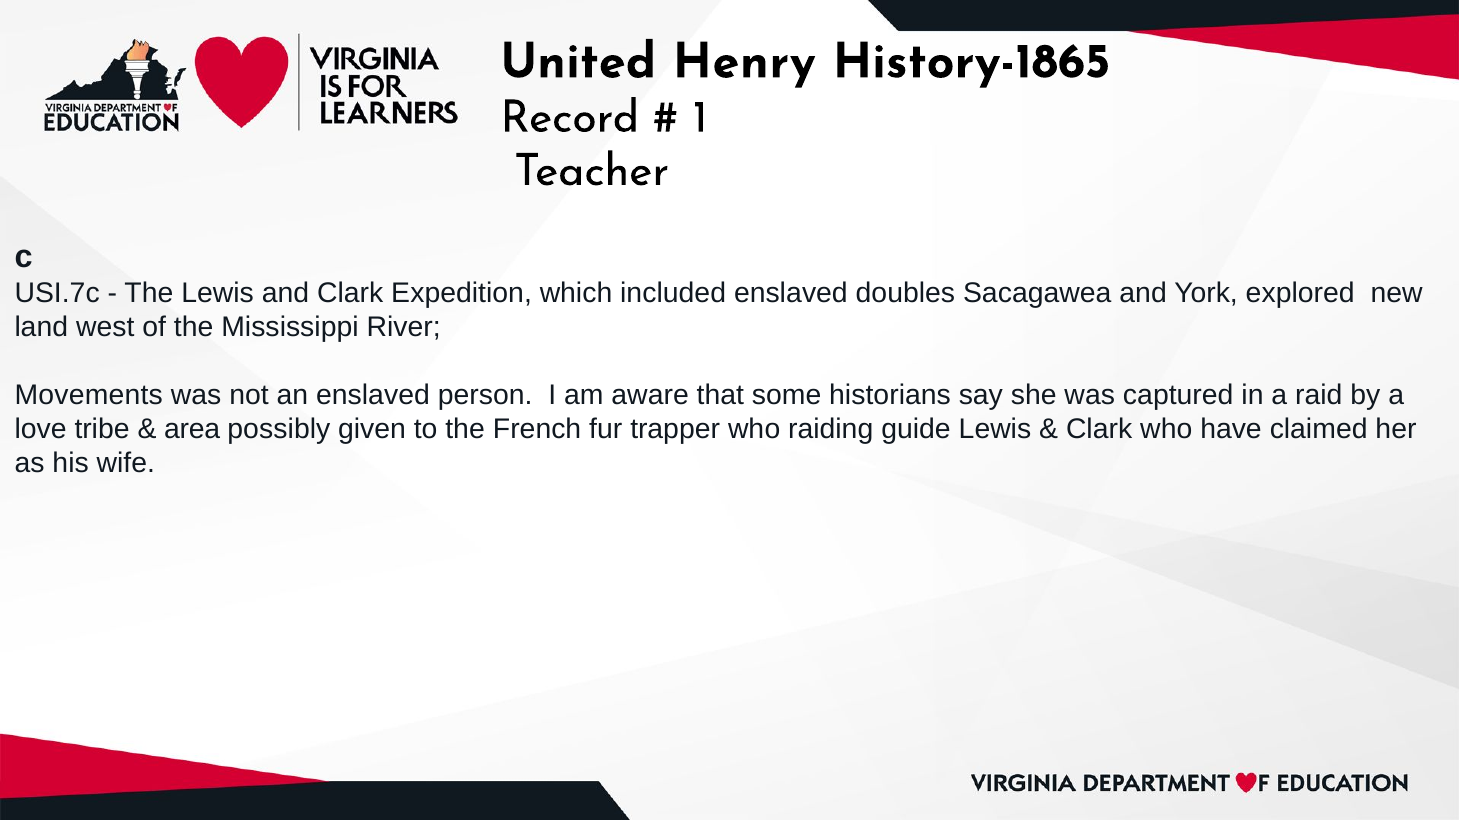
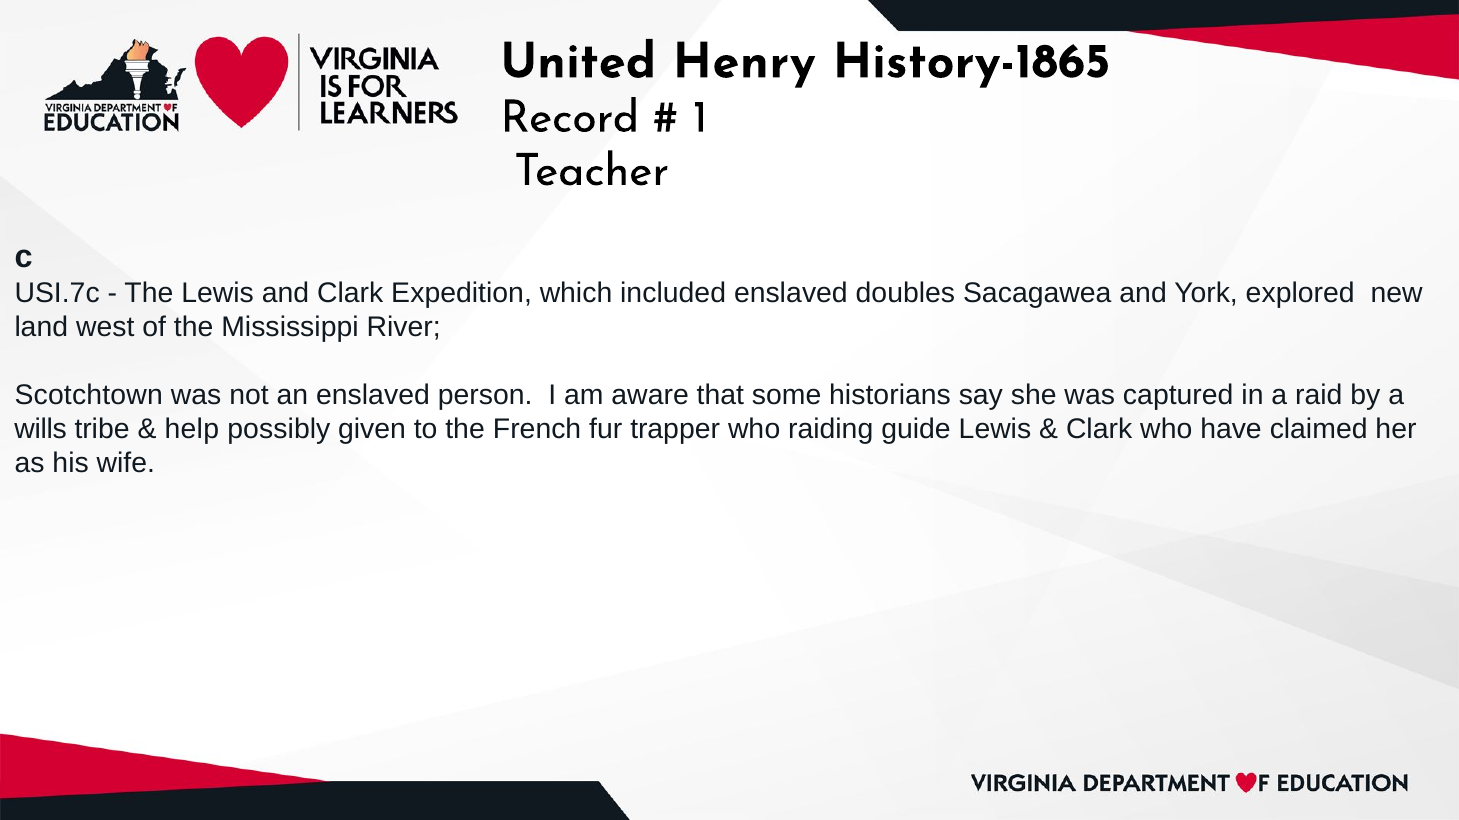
Movements: Movements -> Scotchtown
love: love -> wills
area: area -> help
